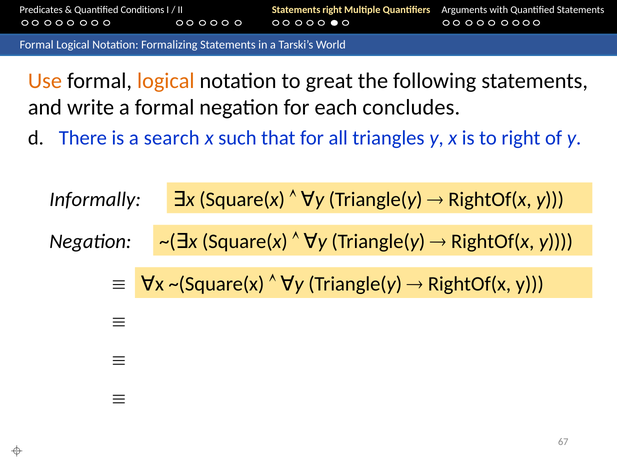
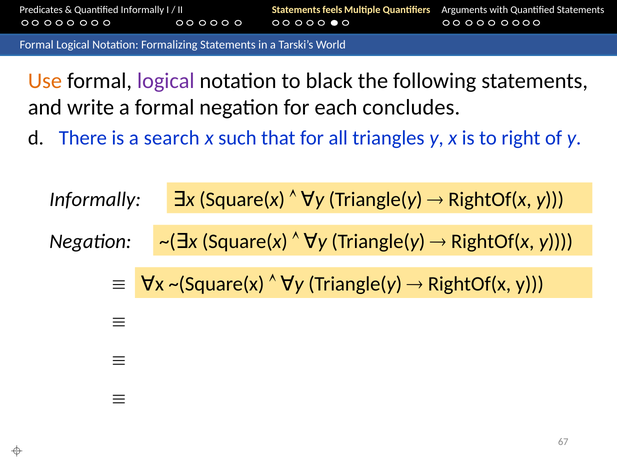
Quantified Conditions: Conditions -> Informally
Statements right: right -> feels
logical at (166, 81) colour: orange -> purple
great: great -> black
